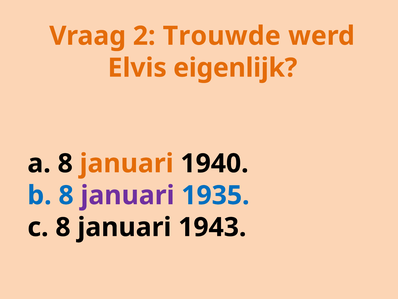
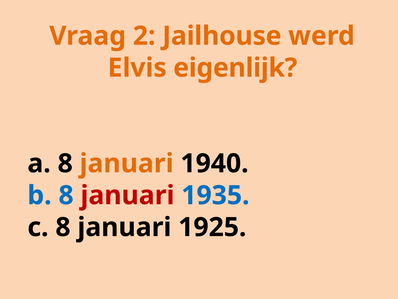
Trouwde: Trouwde -> Jailhouse
januari at (128, 195) colour: purple -> red
1943: 1943 -> 1925
